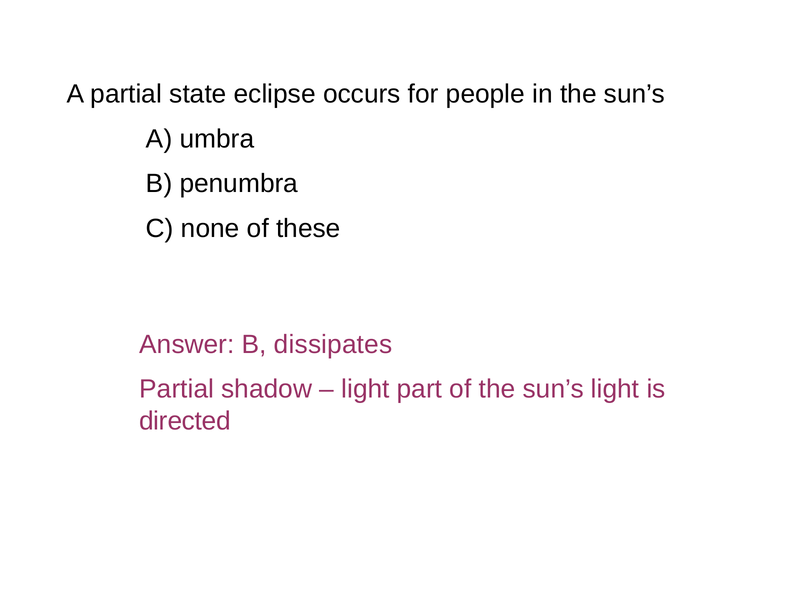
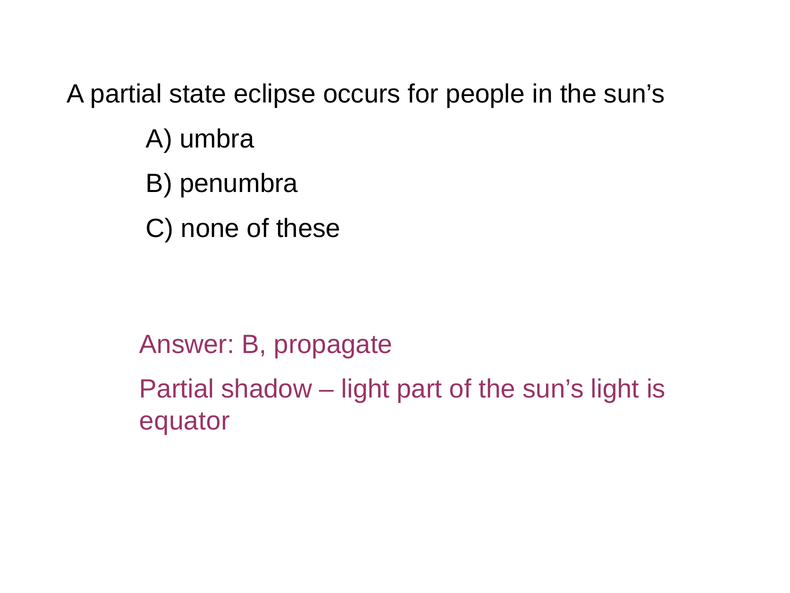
dissipates: dissipates -> propagate
directed: directed -> equator
